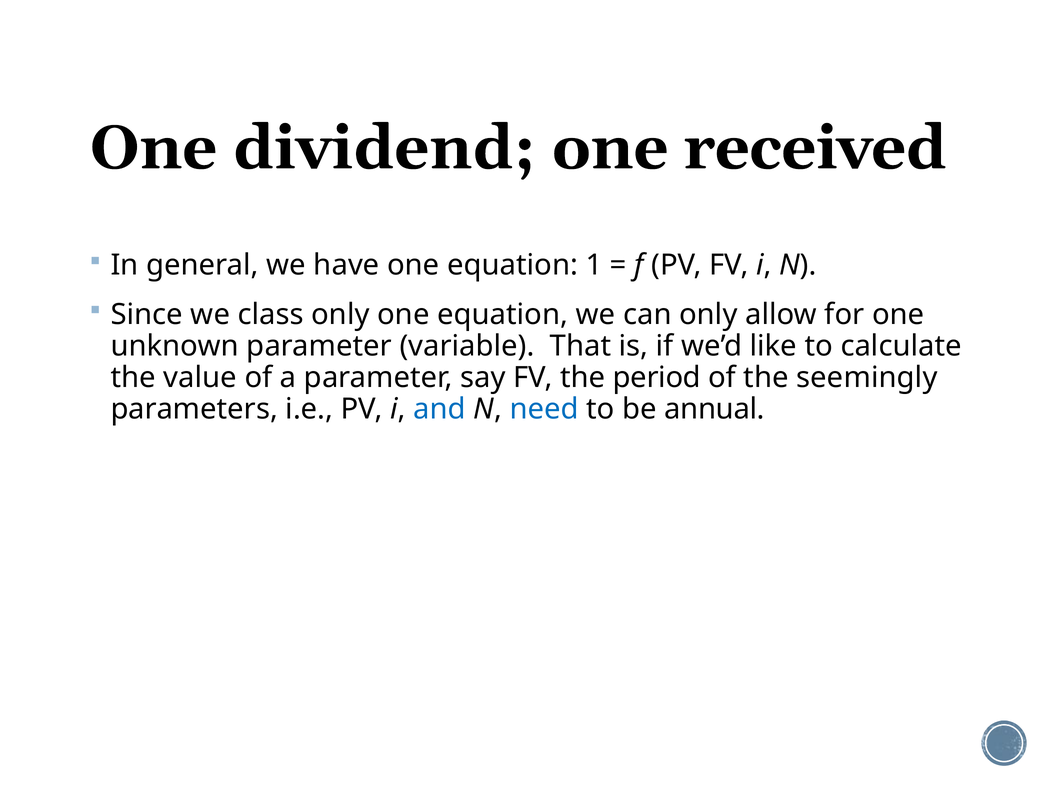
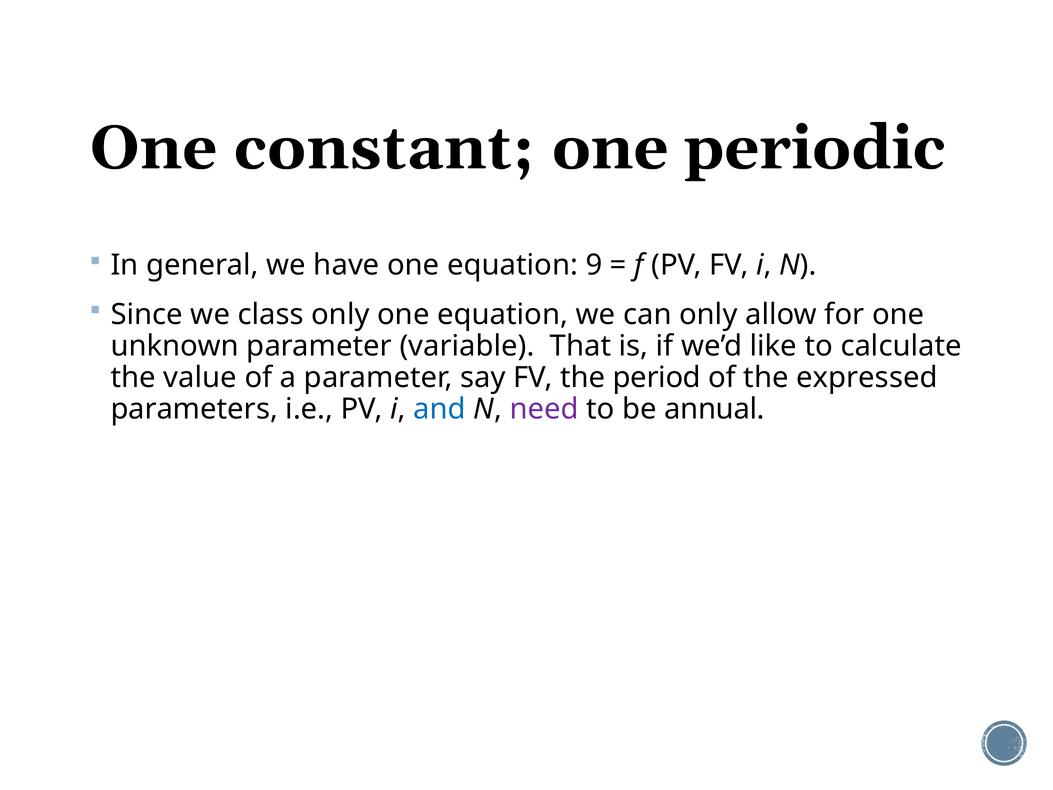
dividend: dividend -> constant
received: received -> periodic
1: 1 -> 9
seemingly: seemingly -> expressed
need colour: blue -> purple
